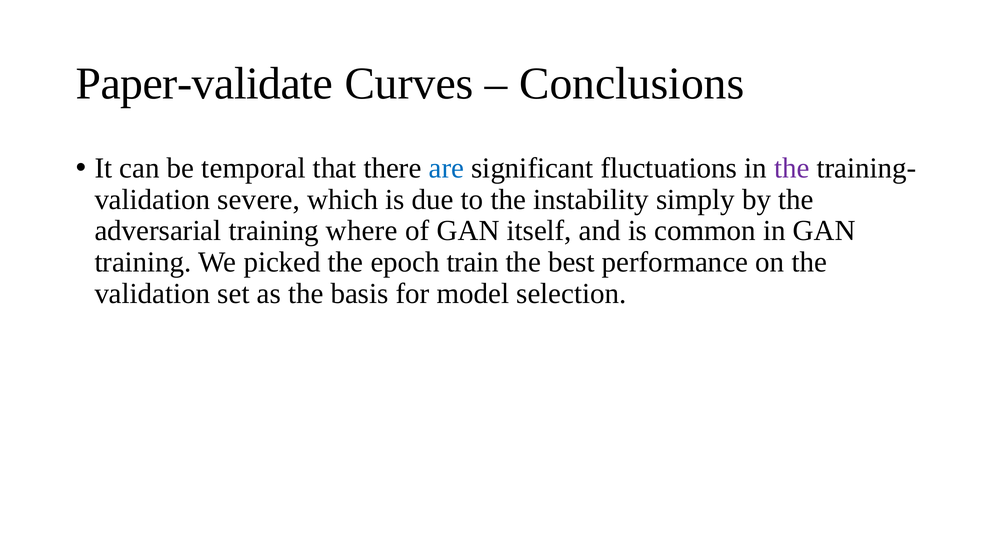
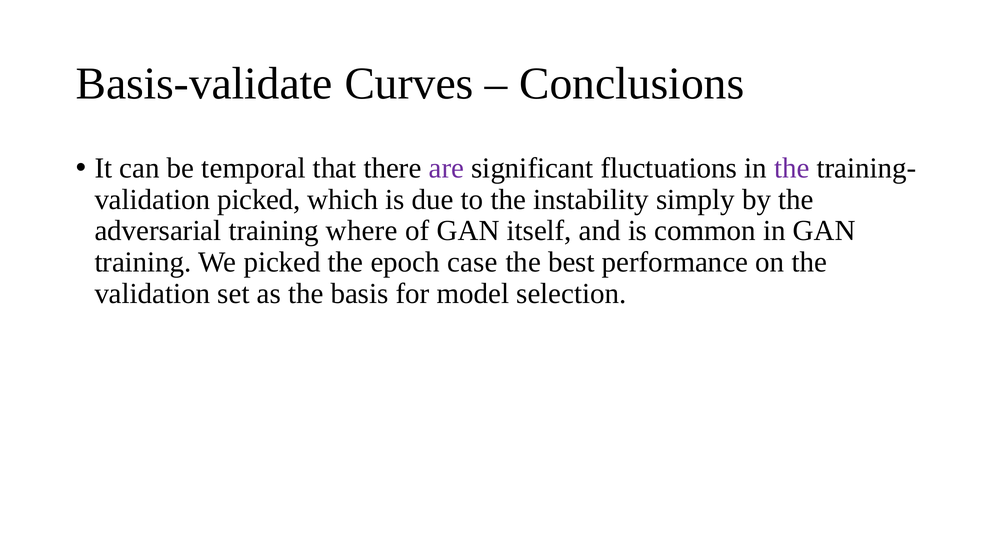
Paper-validate: Paper-validate -> Basis-validate
are colour: blue -> purple
validation severe: severe -> picked
train: train -> case
